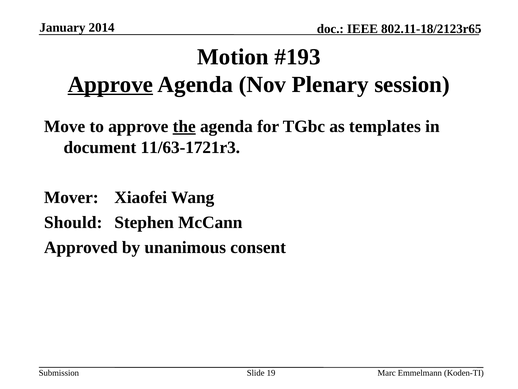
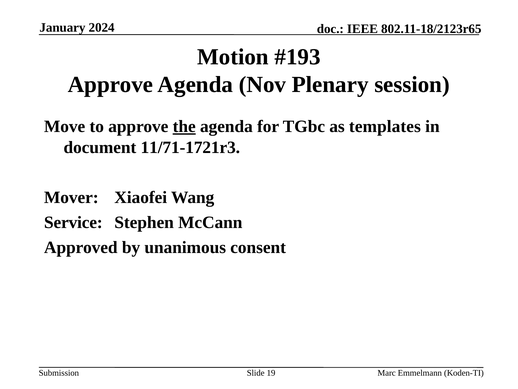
2014: 2014 -> 2024
Approve at (110, 84) underline: present -> none
11/63-1721r3: 11/63-1721r3 -> 11/71-1721r3
Should: Should -> Service
